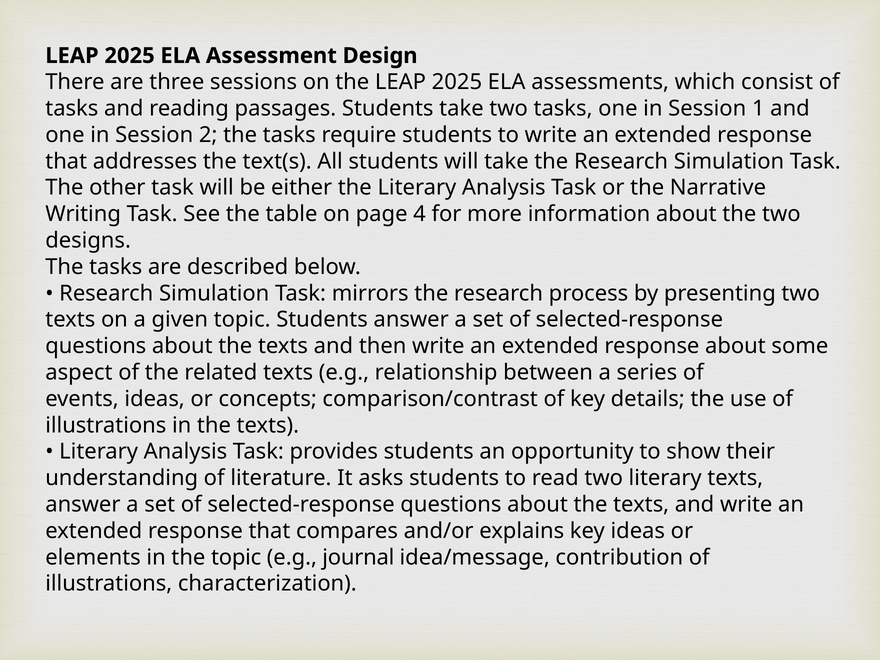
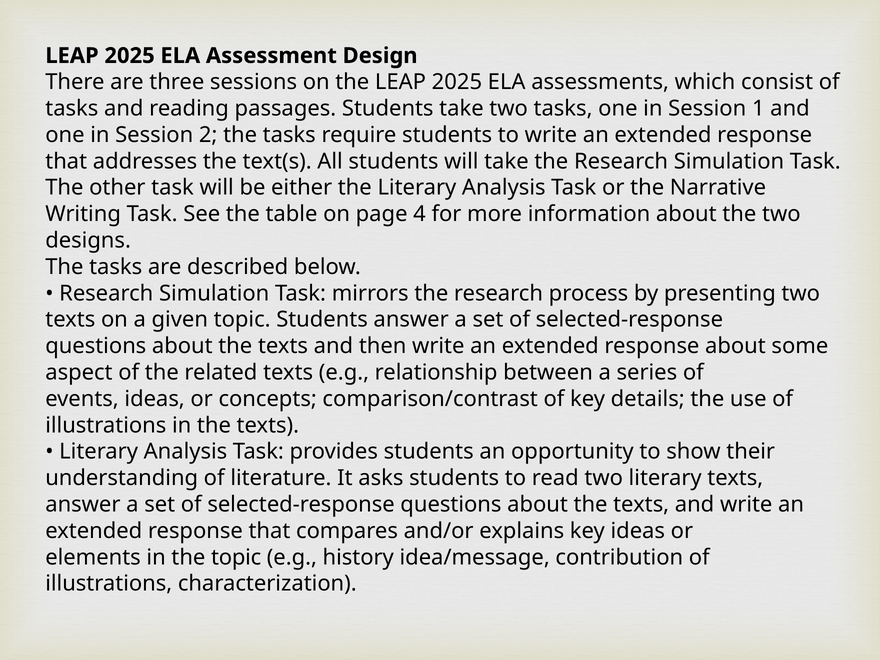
journal: journal -> history
